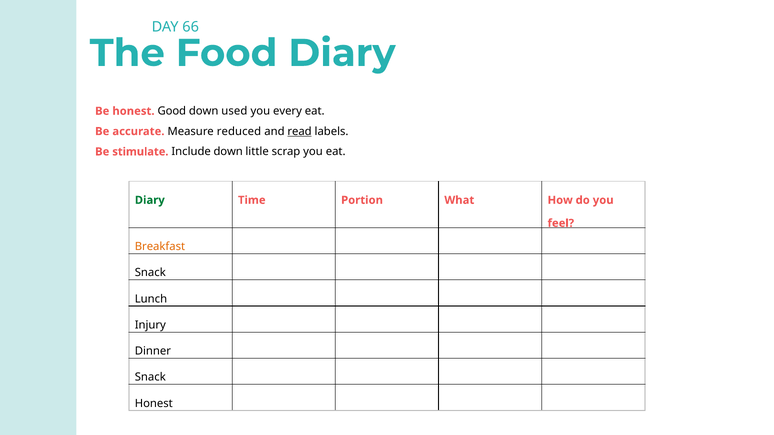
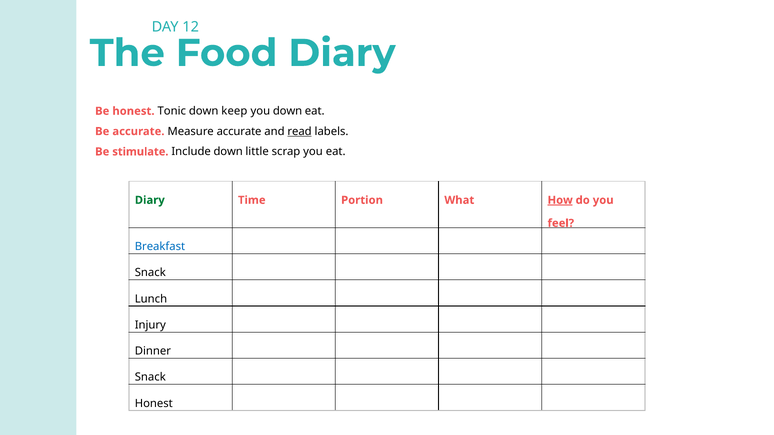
66: 66 -> 12
Good: Good -> Tonic
used: used -> keep
you every: every -> down
Measure reduced: reduced -> accurate
How underline: none -> present
Breakfast colour: orange -> blue
